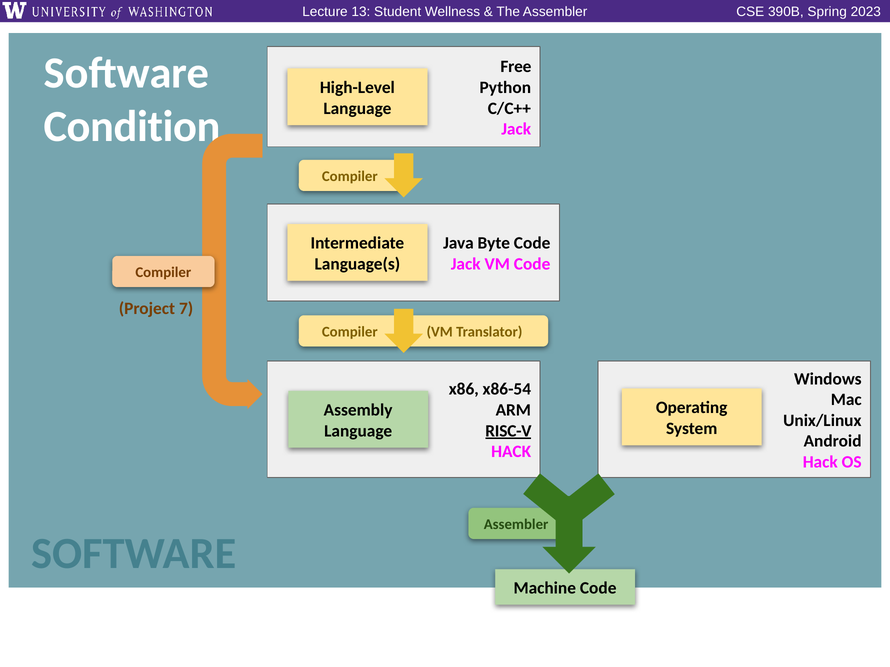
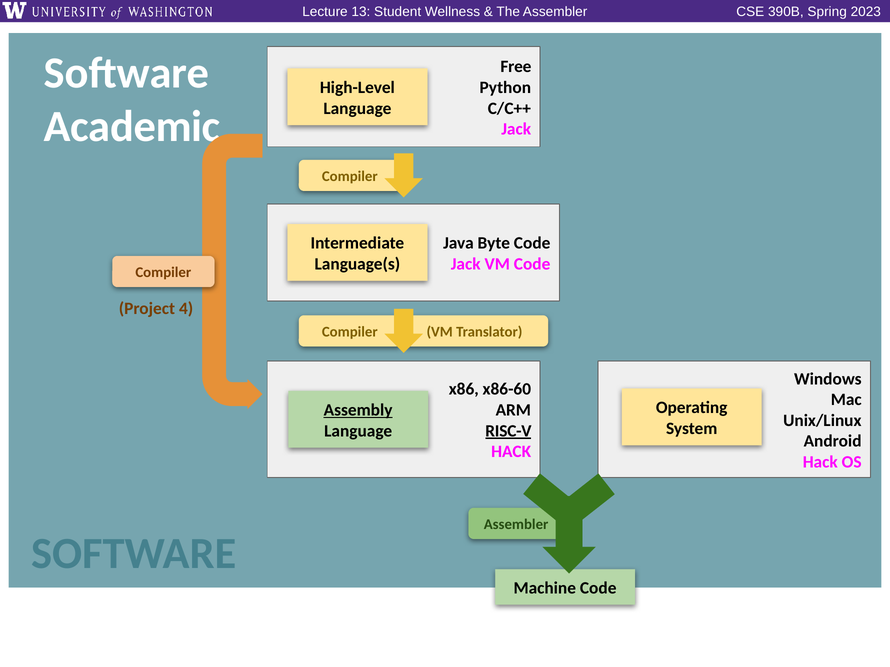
Condition: Condition -> Academic
7: 7 -> 4
x86-54: x86-54 -> x86-60
Assembly underline: none -> present
